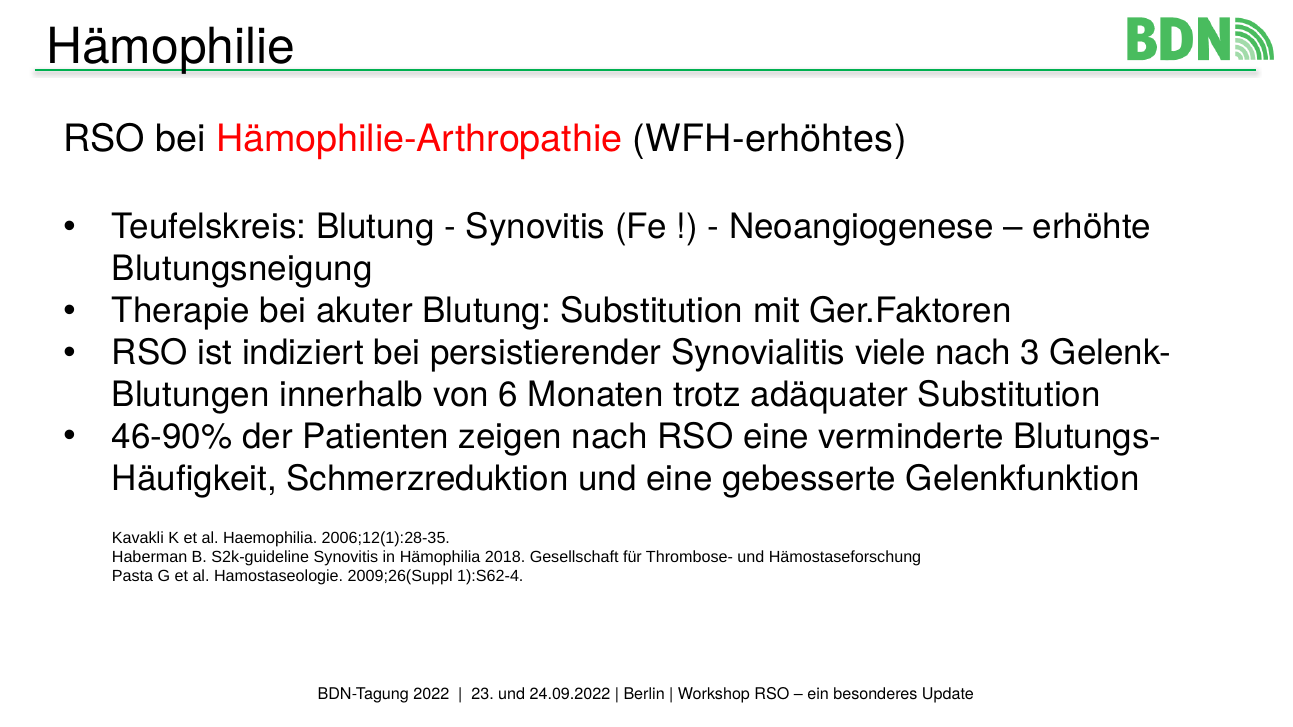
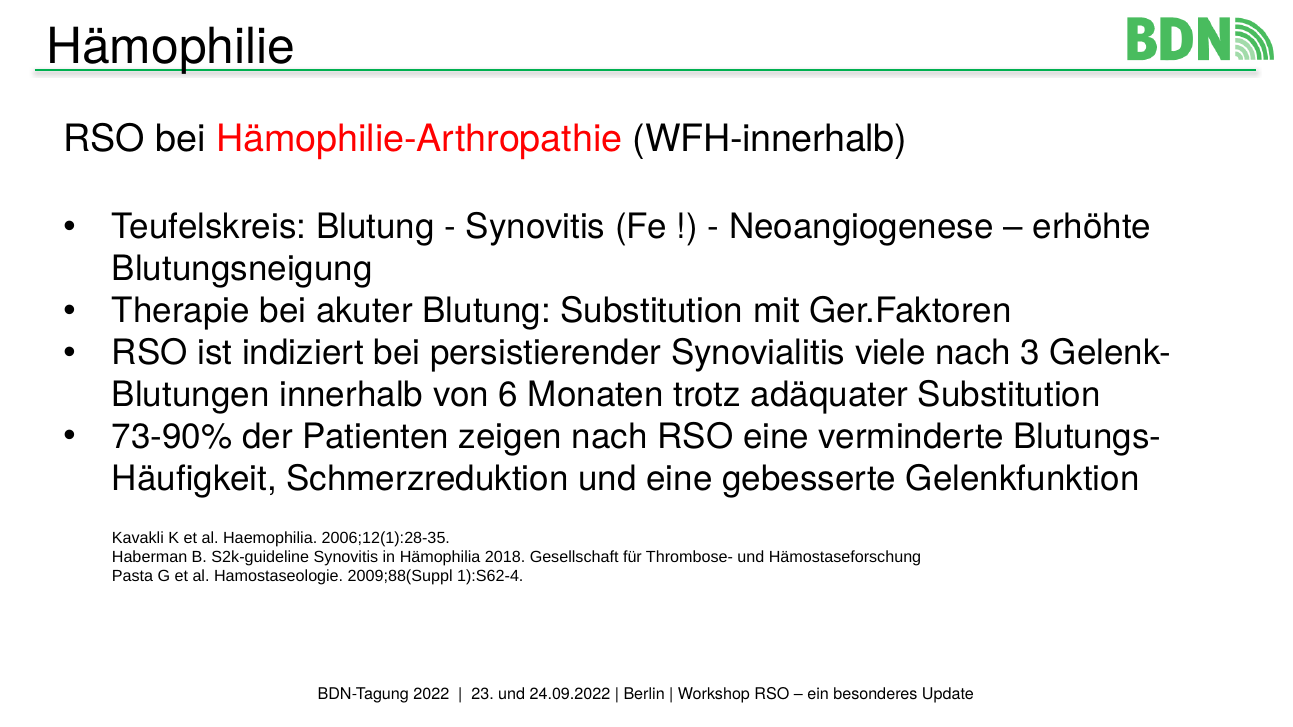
WFH-erhöhtes: WFH-erhöhtes -> WFH-innerhalb
46-90%: 46-90% -> 73-90%
2009;26(Suppl: 2009;26(Suppl -> 2009;88(Suppl
